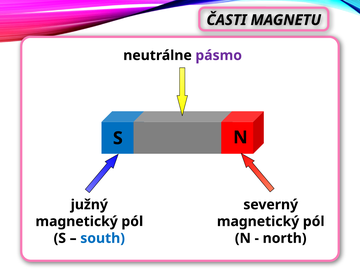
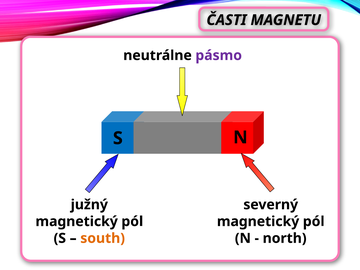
south colour: blue -> orange
